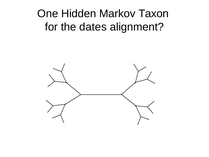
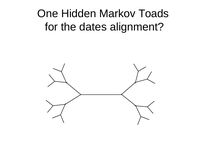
Taxon: Taxon -> Toads
